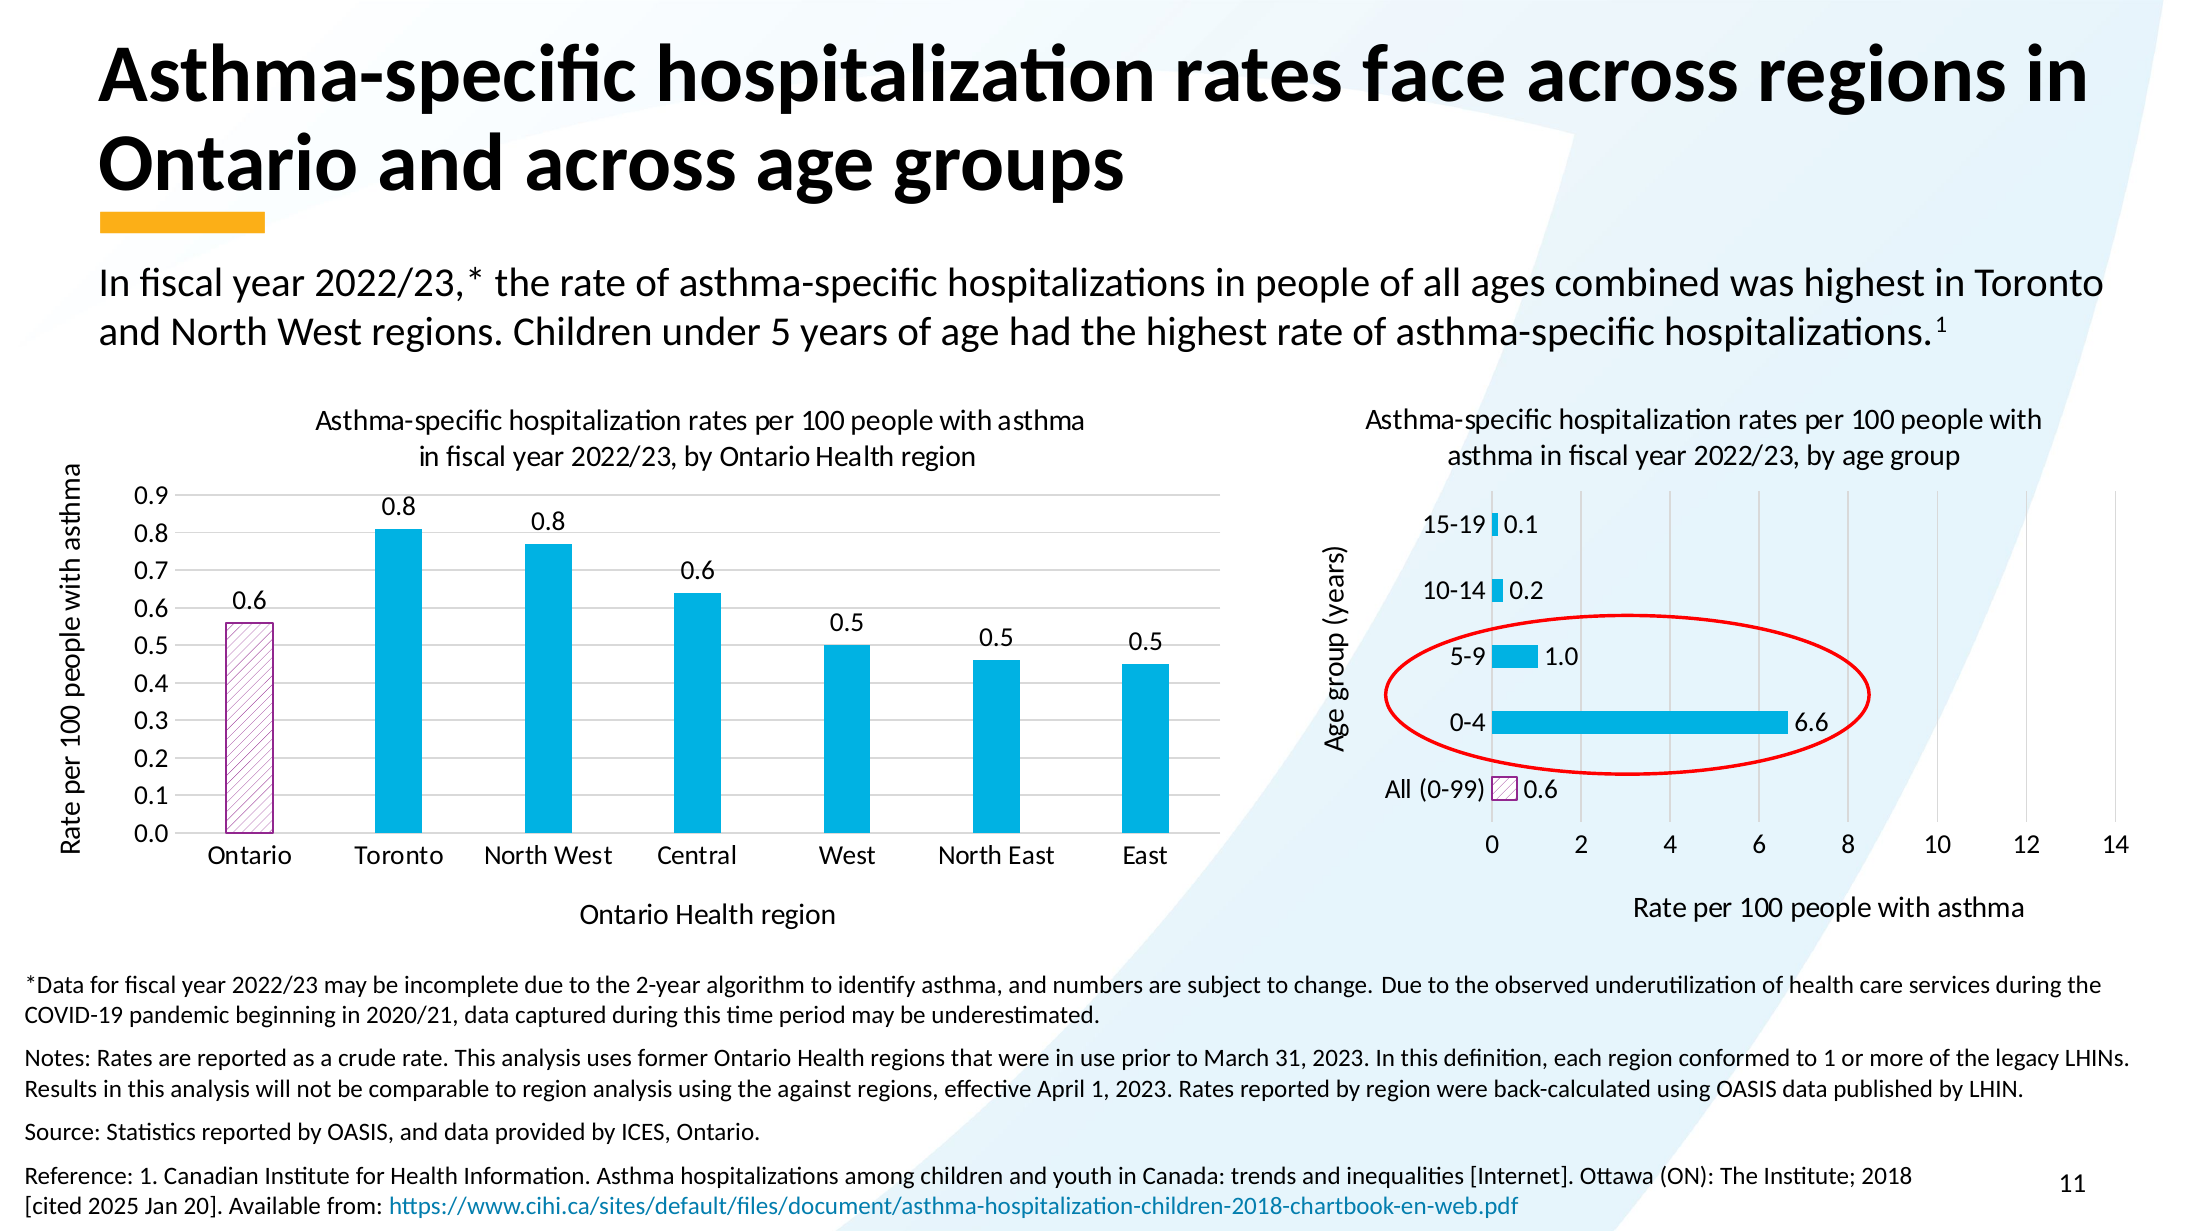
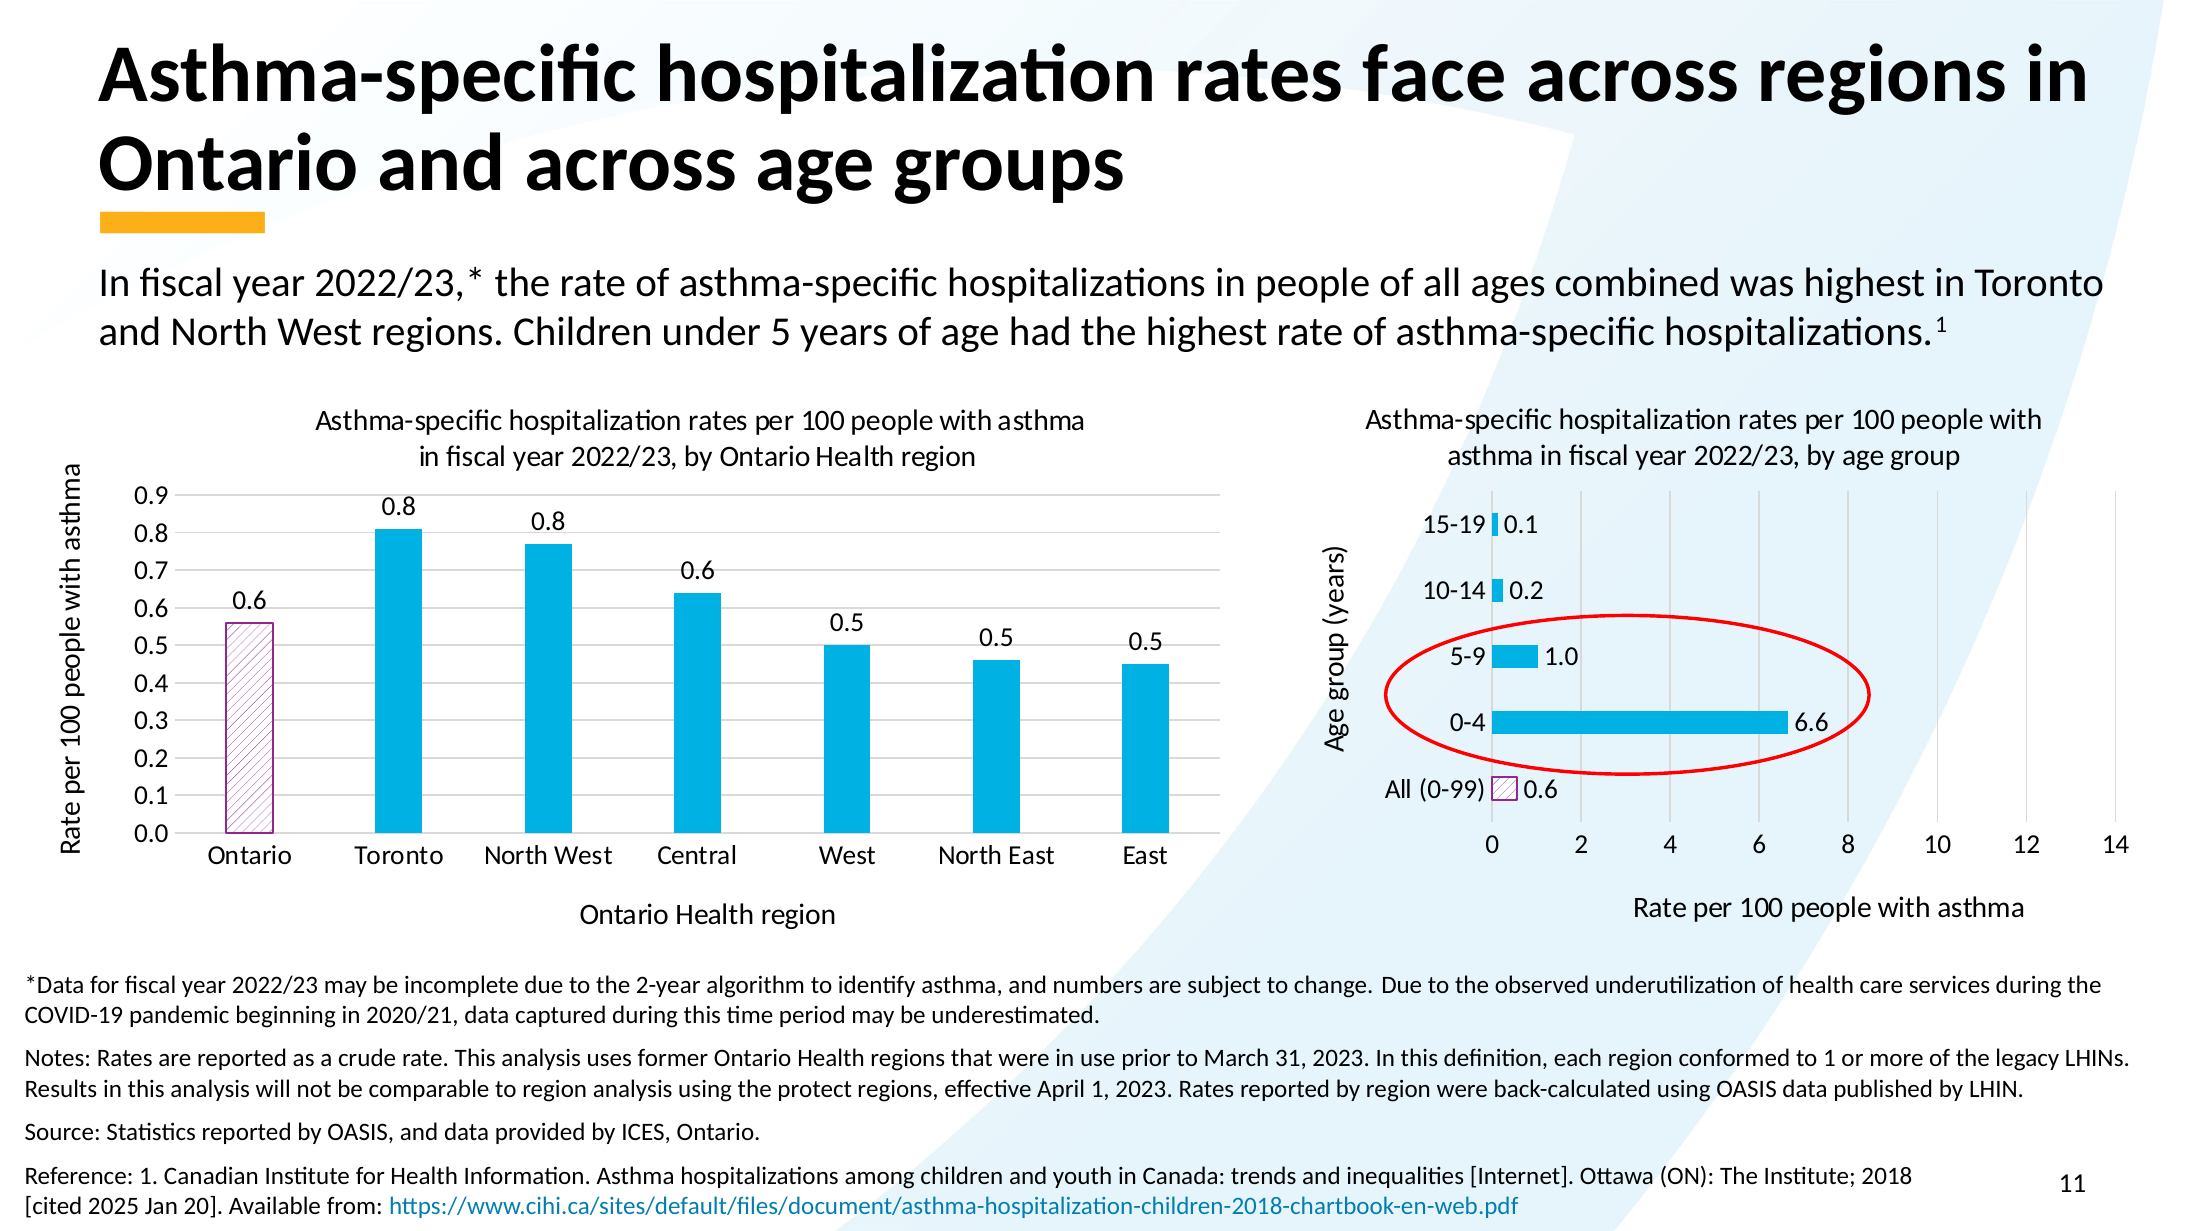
against: against -> protect
